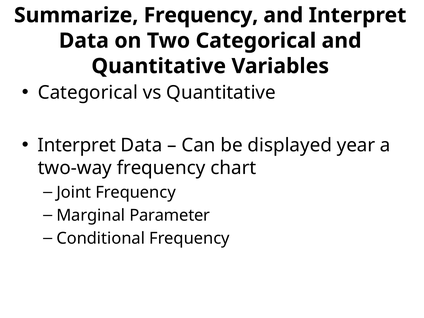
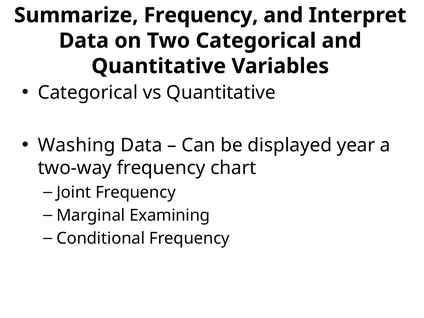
Interpret at (77, 145): Interpret -> Washing
Parameter: Parameter -> Examining
